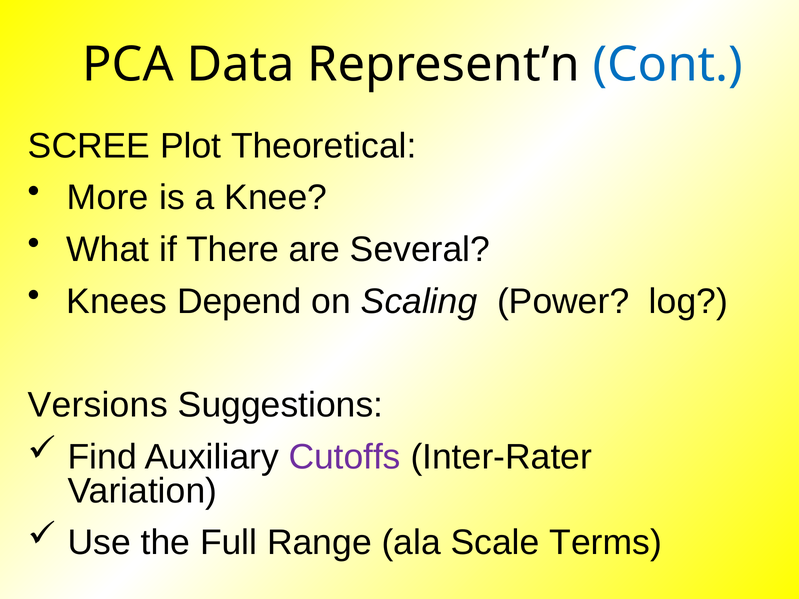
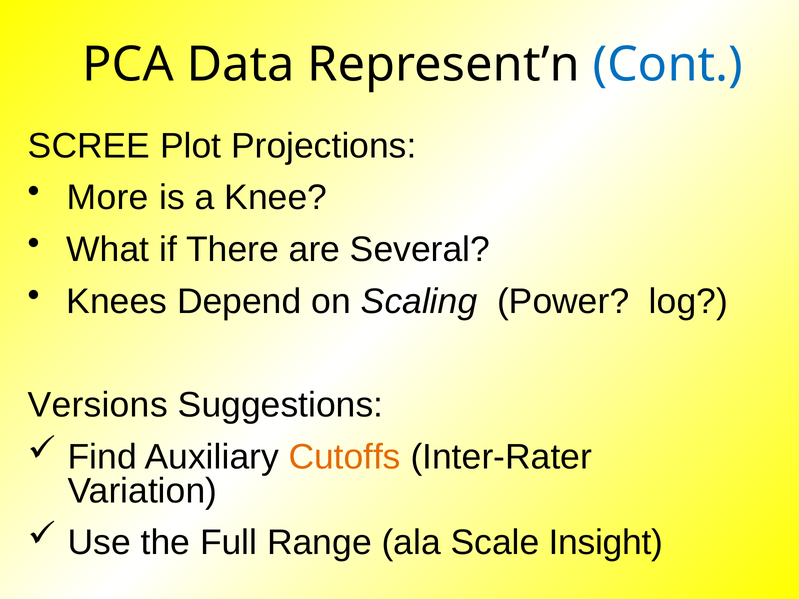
Theoretical: Theoretical -> Projections
Cutoffs colour: purple -> orange
Terms: Terms -> Insight
